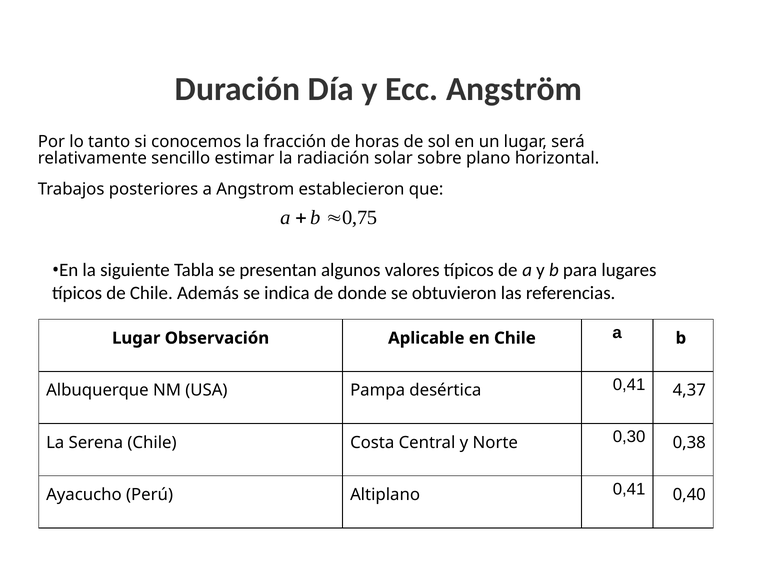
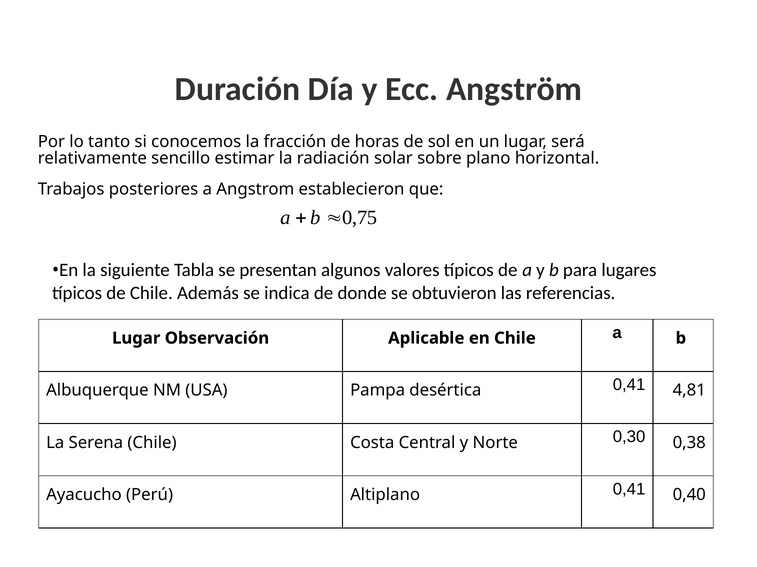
4,37: 4,37 -> 4,81
